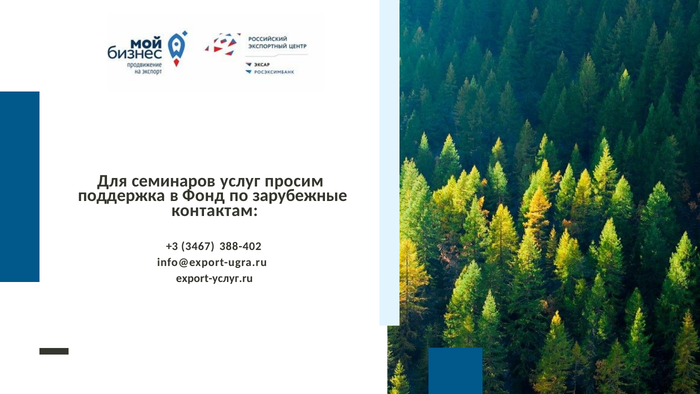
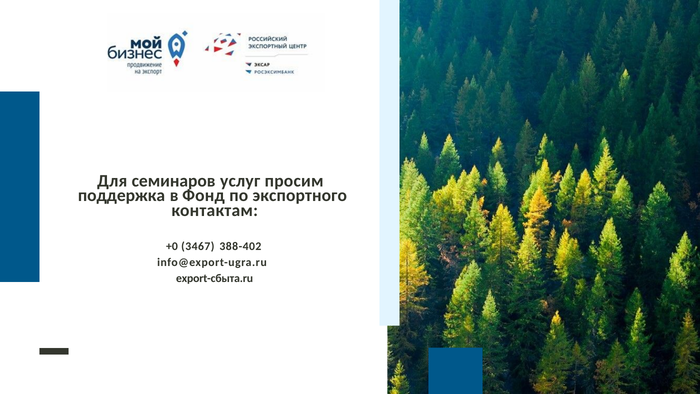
зарубежные: зарубежные -> экспортного
+3: +3 -> +0
export-услуг.ru: export-услуг.ru -> export-сбыта.ru
